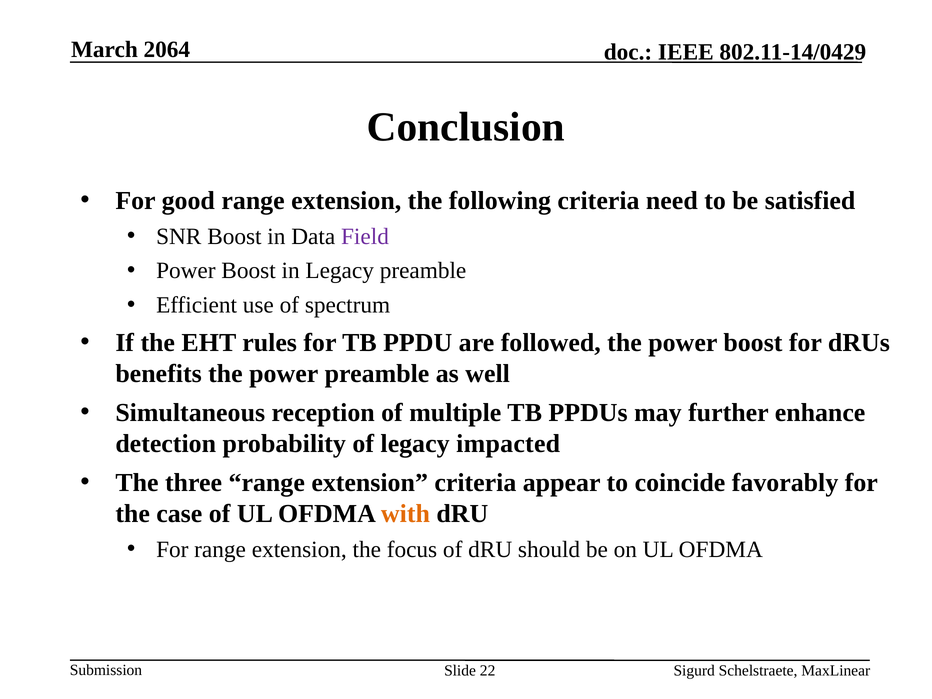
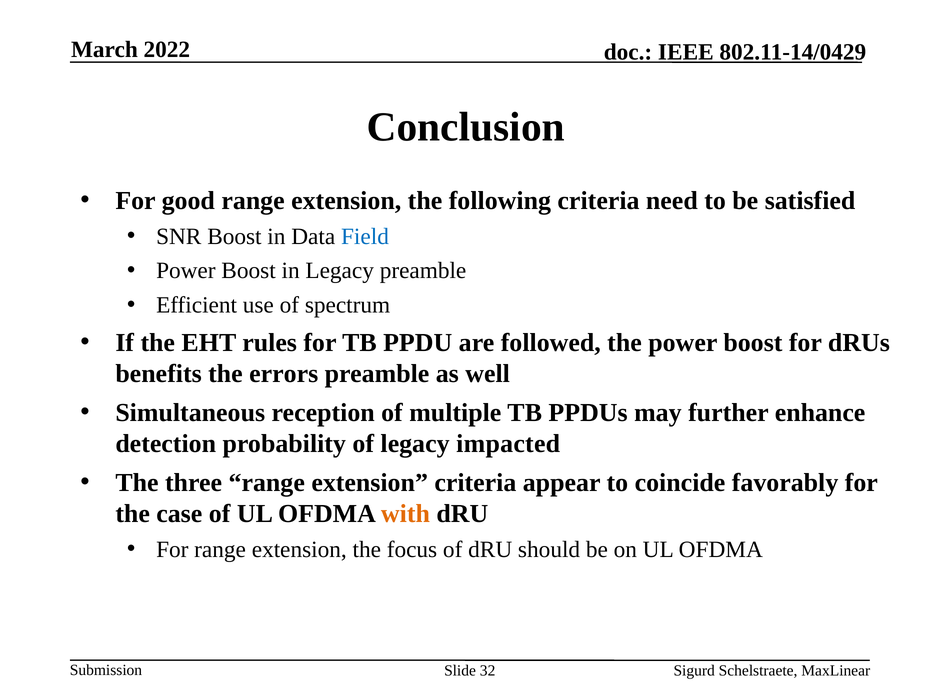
2064: 2064 -> 2022
Field colour: purple -> blue
benefits the power: power -> errors
22: 22 -> 32
